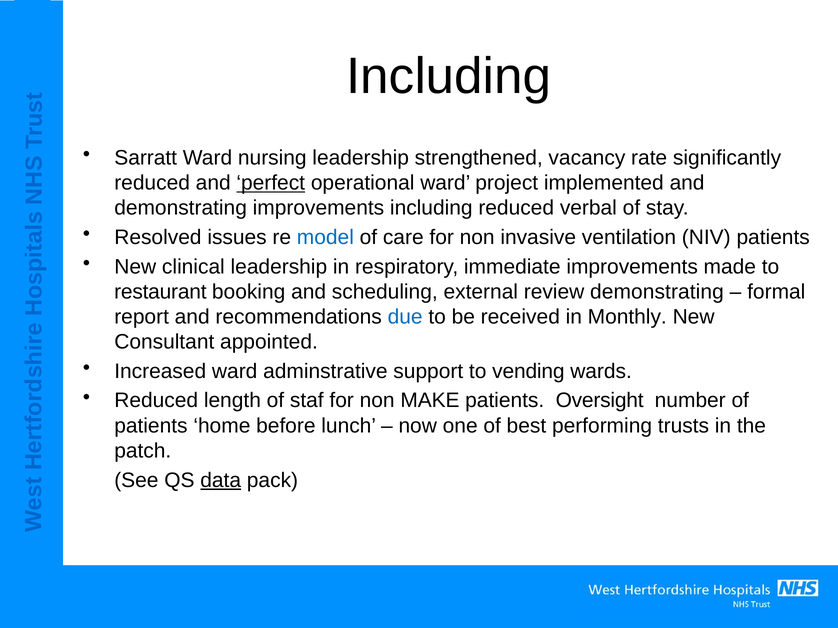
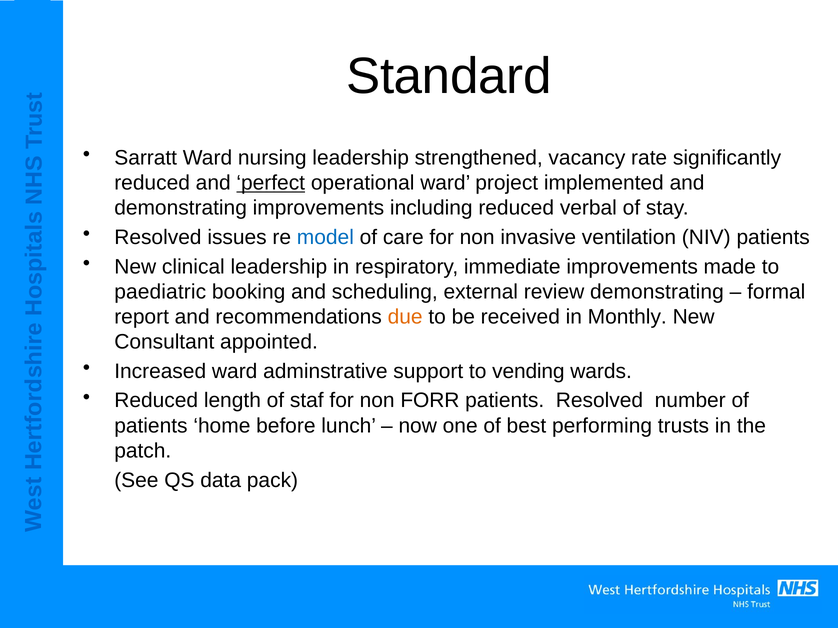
Including at (449, 76): Including -> Standard
restaurant: restaurant -> paediatric
due colour: blue -> orange
MAKE: MAKE -> FORR
patients Oversight: Oversight -> Resolved
data underline: present -> none
